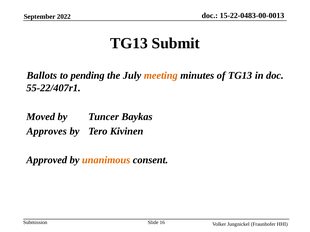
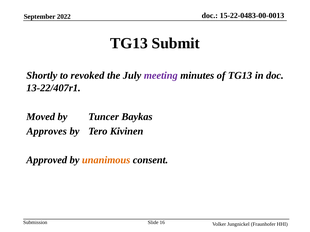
Ballots: Ballots -> Shortly
pending: pending -> revoked
meeting colour: orange -> purple
55-22/407r1: 55-22/407r1 -> 13-22/407r1
